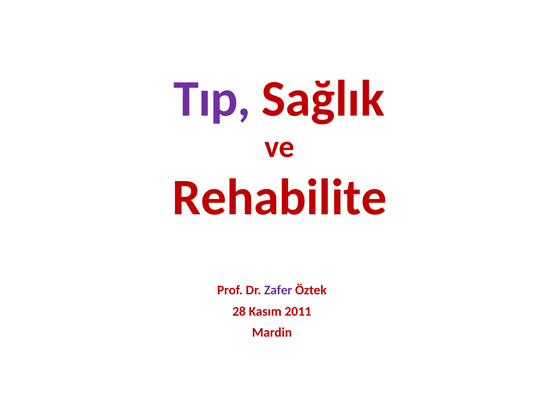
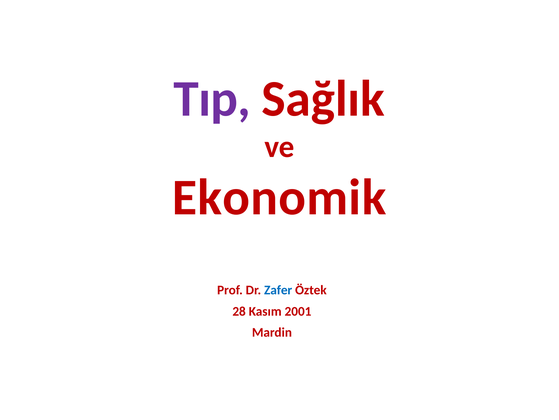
Rehabilite: Rehabilite -> Ekonomik
Zafer colour: purple -> blue
2011: 2011 -> 2001
